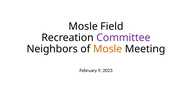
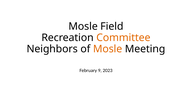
Committee colour: purple -> orange
